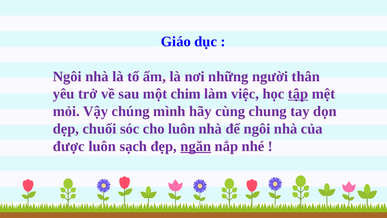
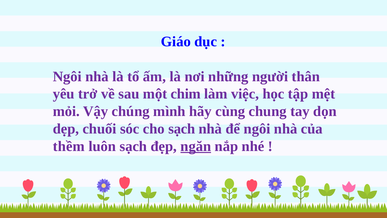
tập underline: present -> none
cho luôn: luôn -> sạch
được: được -> thềm
